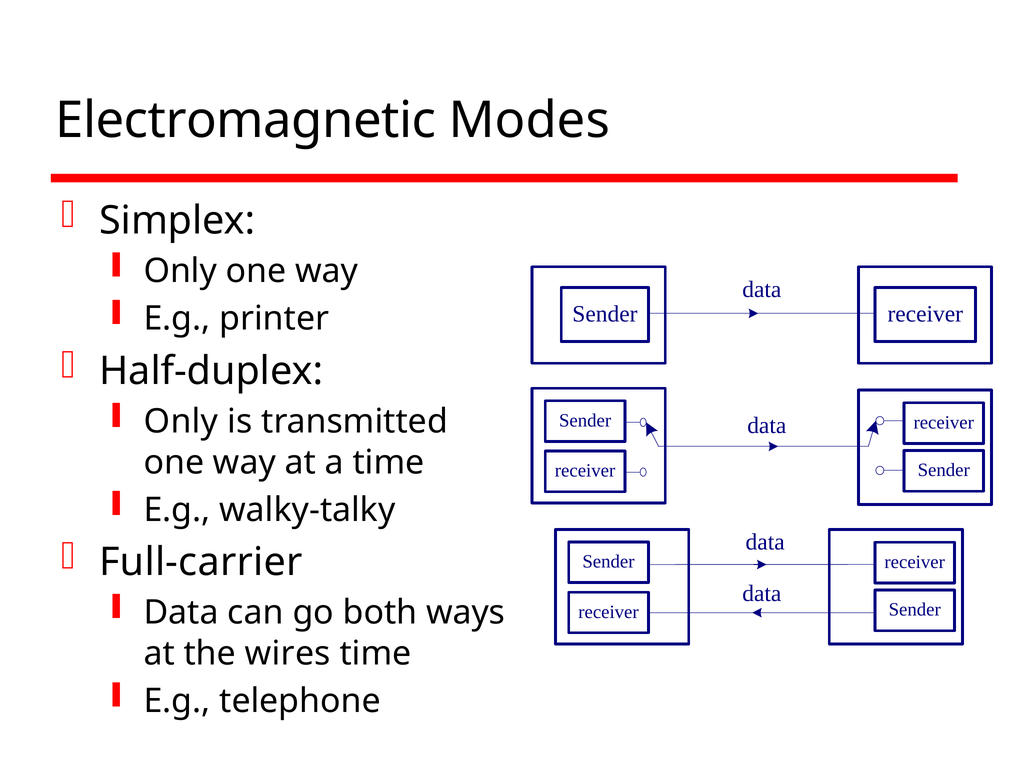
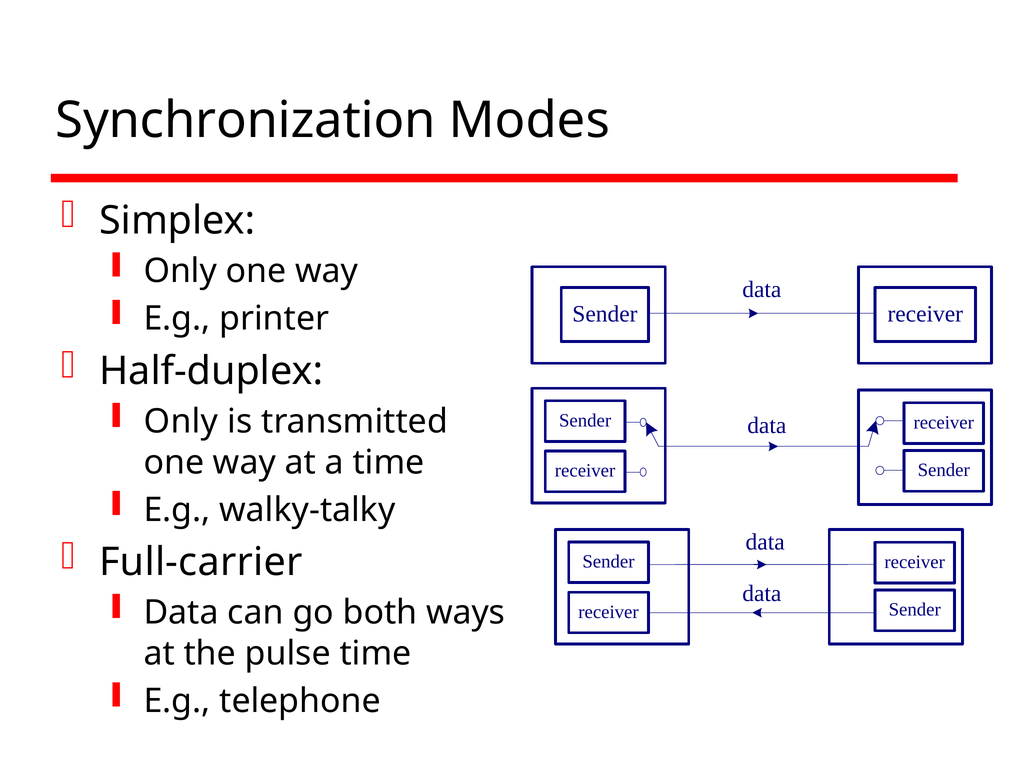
Electromagnetic: Electromagnetic -> Synchronization
wires: wires -> pulse
